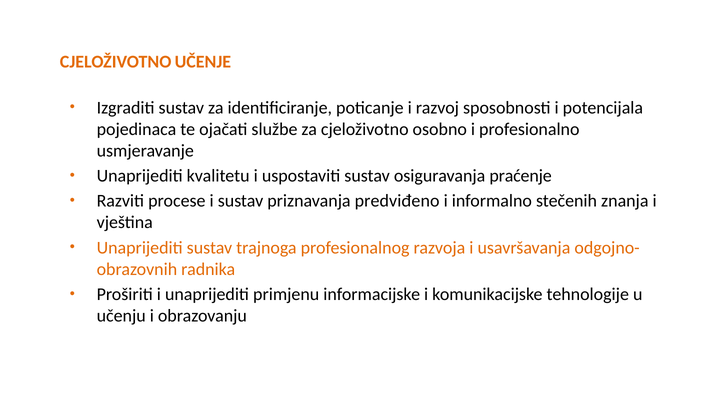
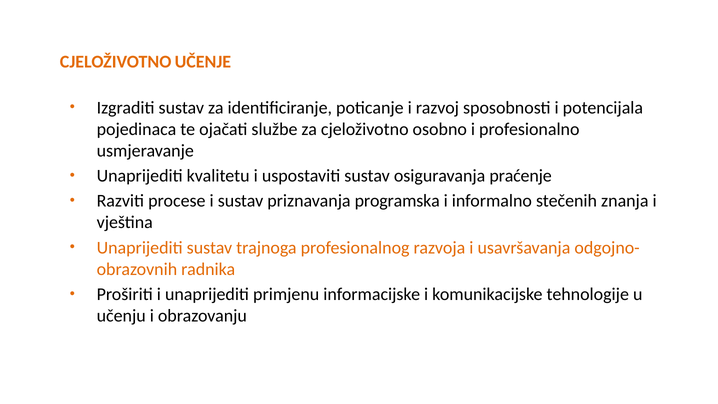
predviđeno: predviđeno -> programska
